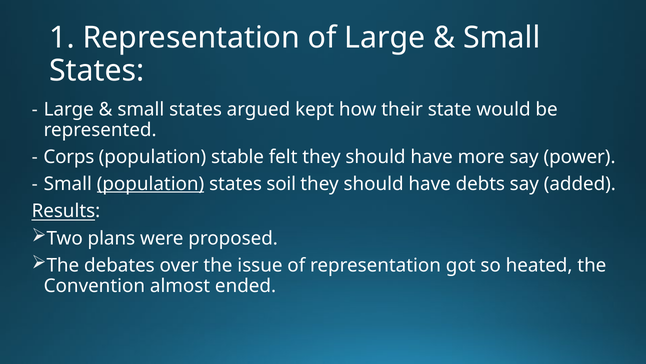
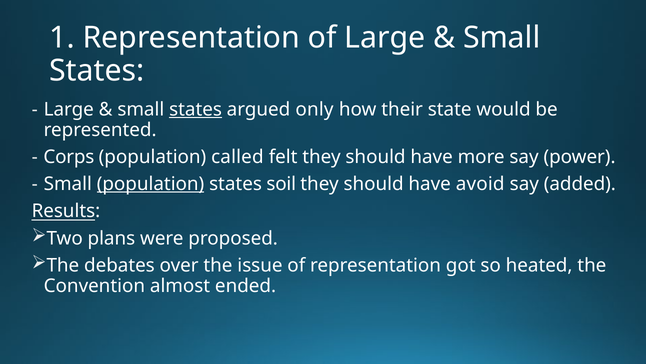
states at (196, 109) underline: none -> present
kept: kept -> only
stable: stable -> called
debts: debts -> avoid
